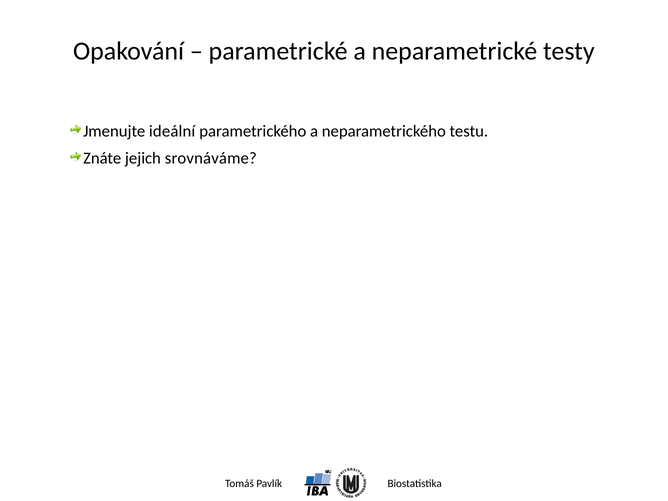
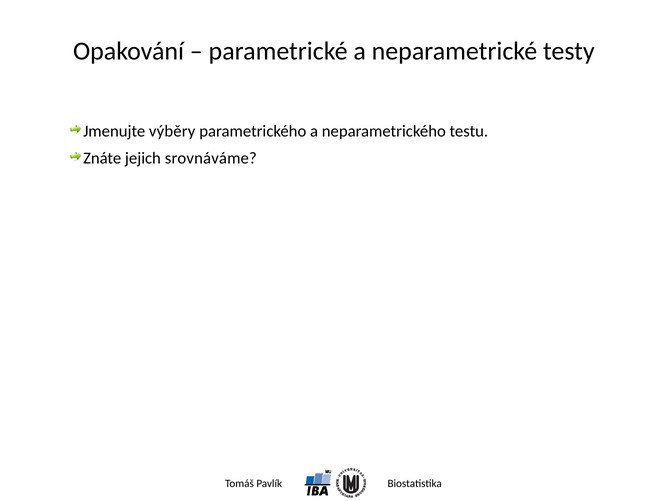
ideální: ideální -> výběry
